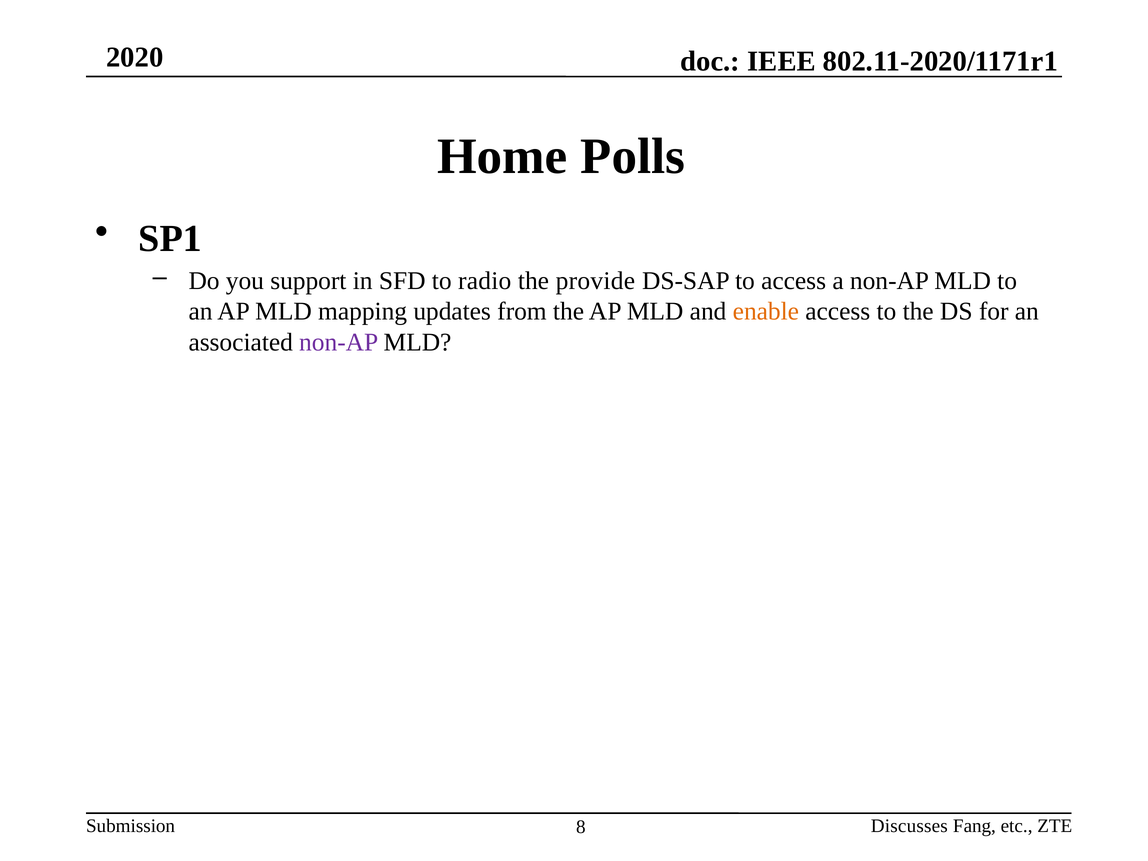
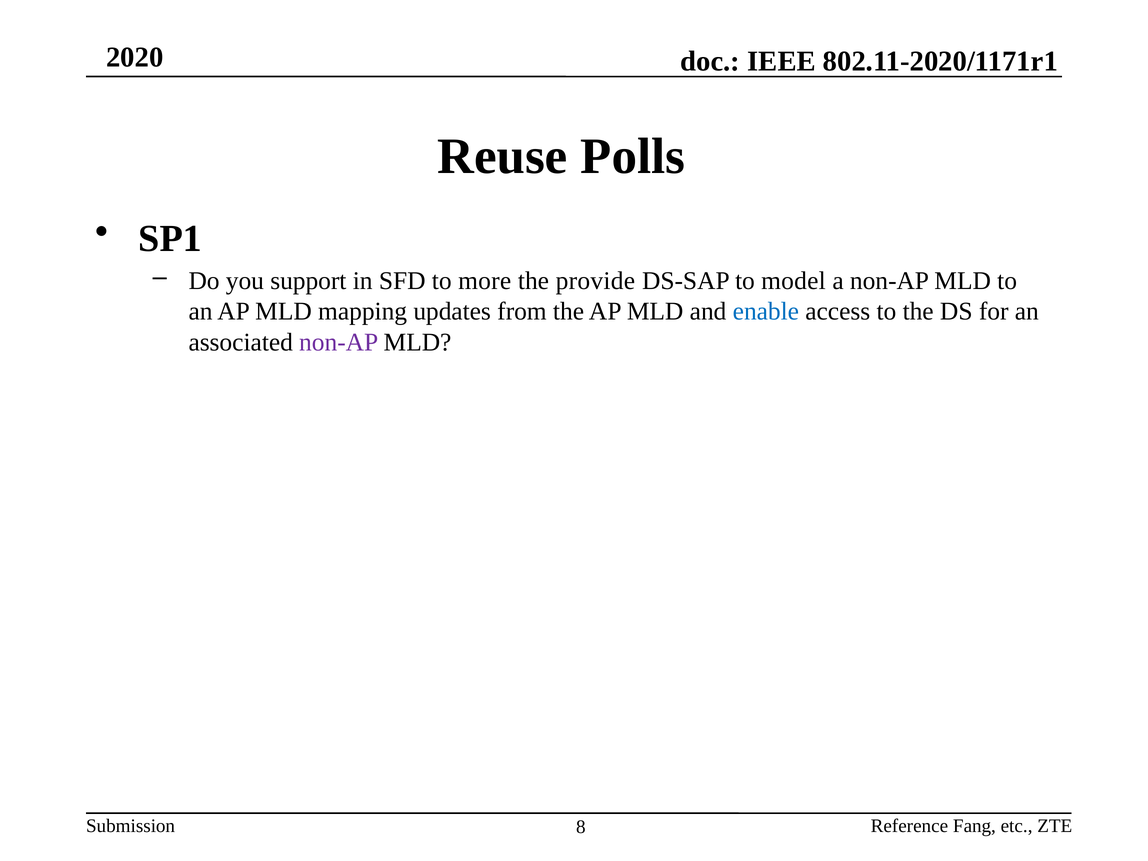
Home: Home -> Reuse
radio: radio -> more
to access: access -> model
enable colour: orange -> blue
Discusses: Discusses -> Reference
